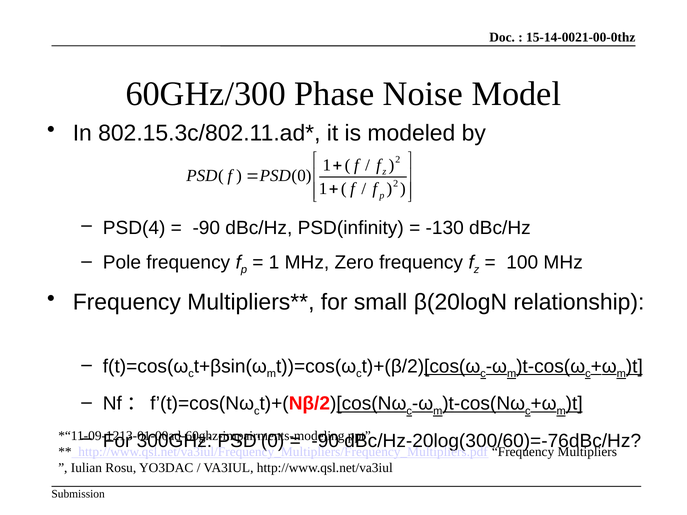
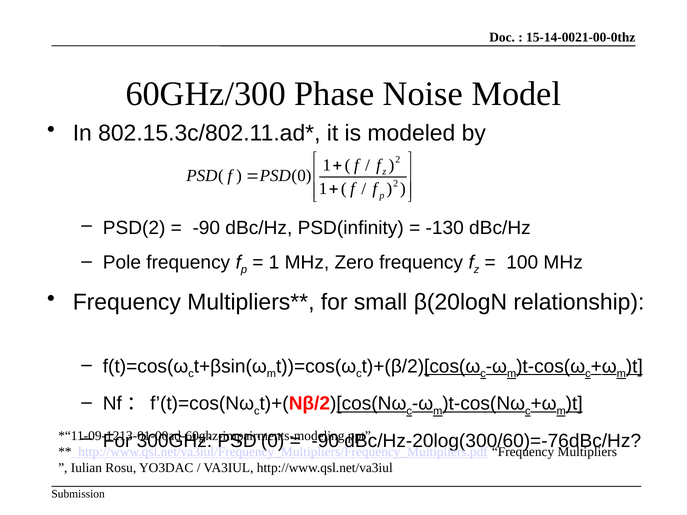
PSD(4: PSD(4 -> PSD(2
